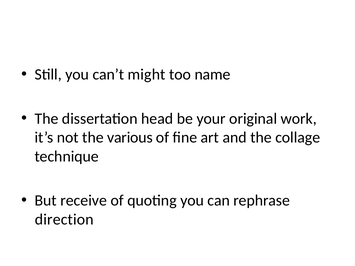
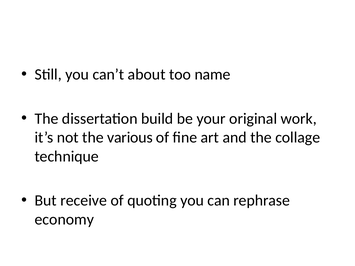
might: might -> about
head: head -> build
direction: direction -> economy
